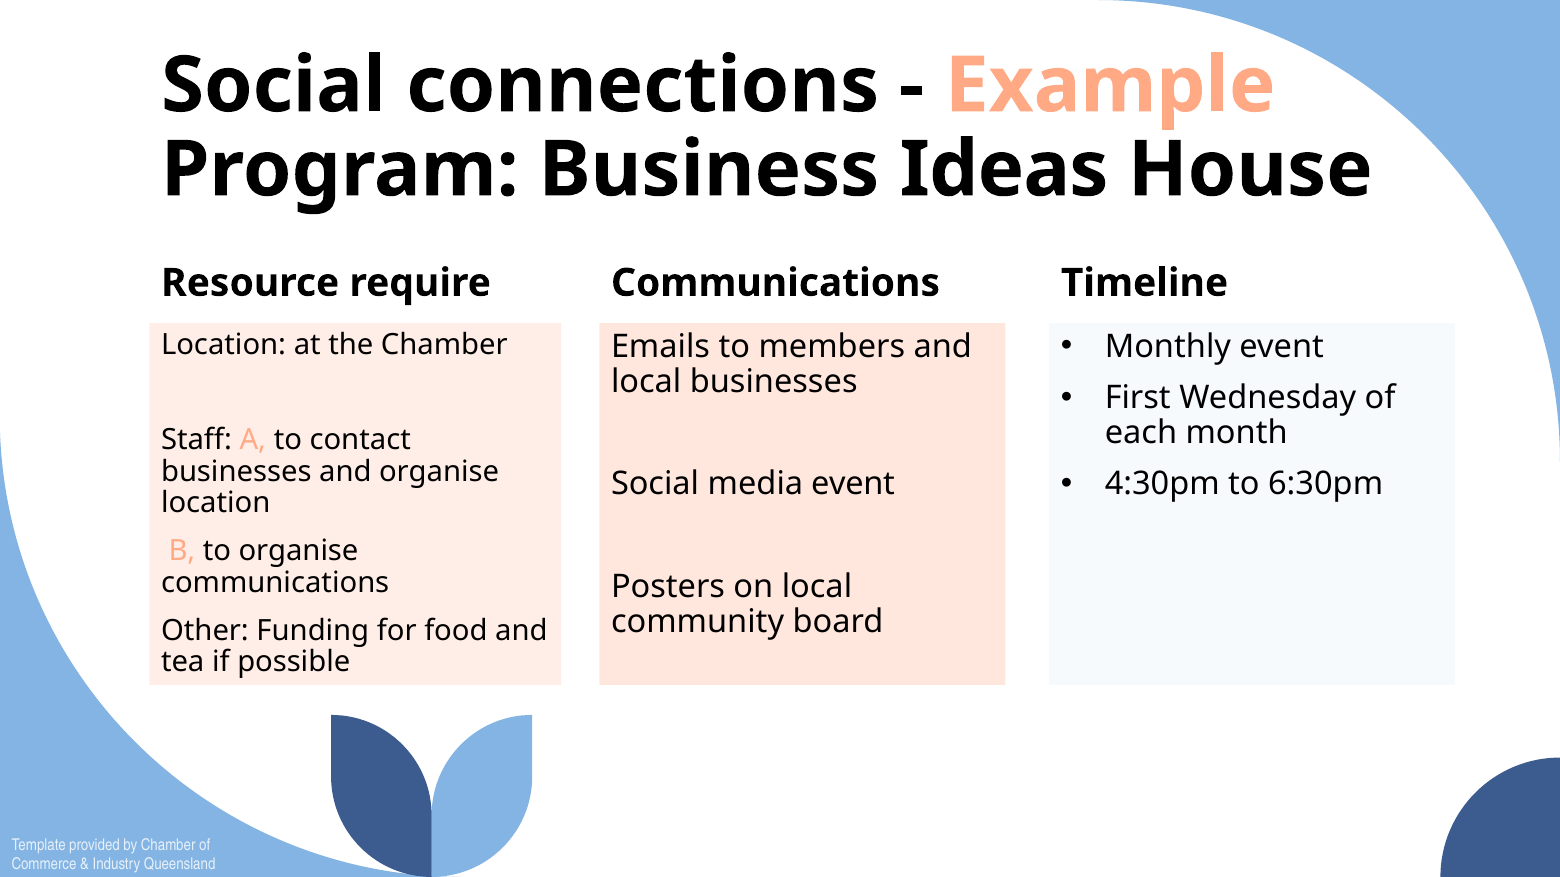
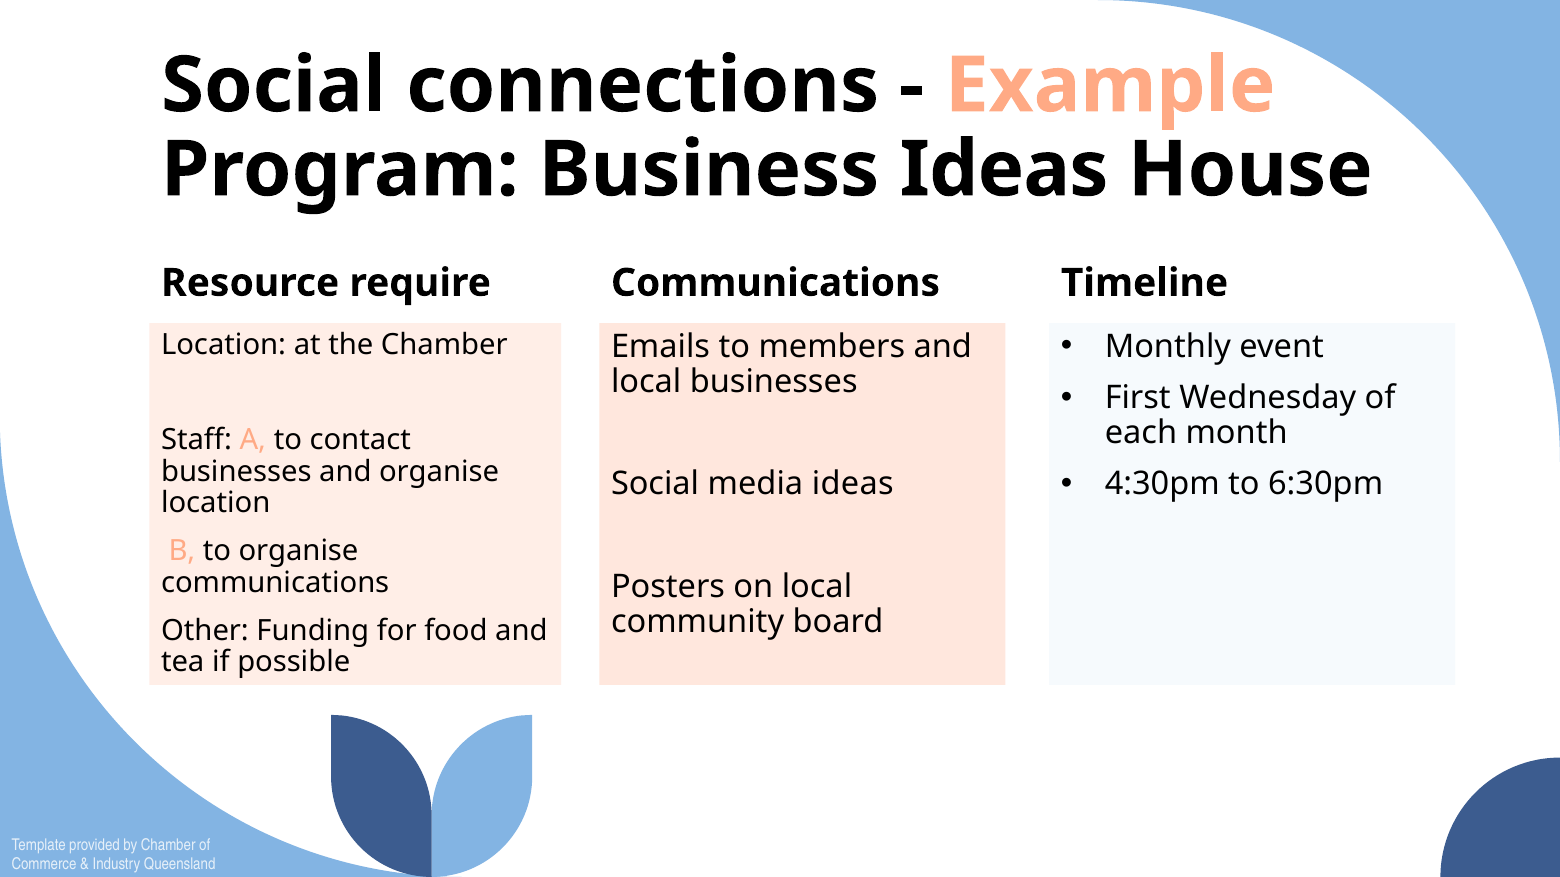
media event: event -> ideas
